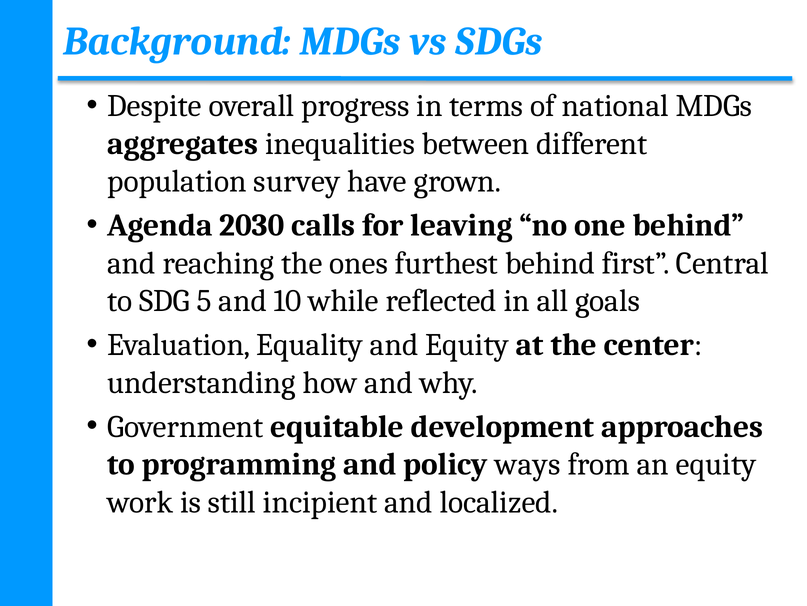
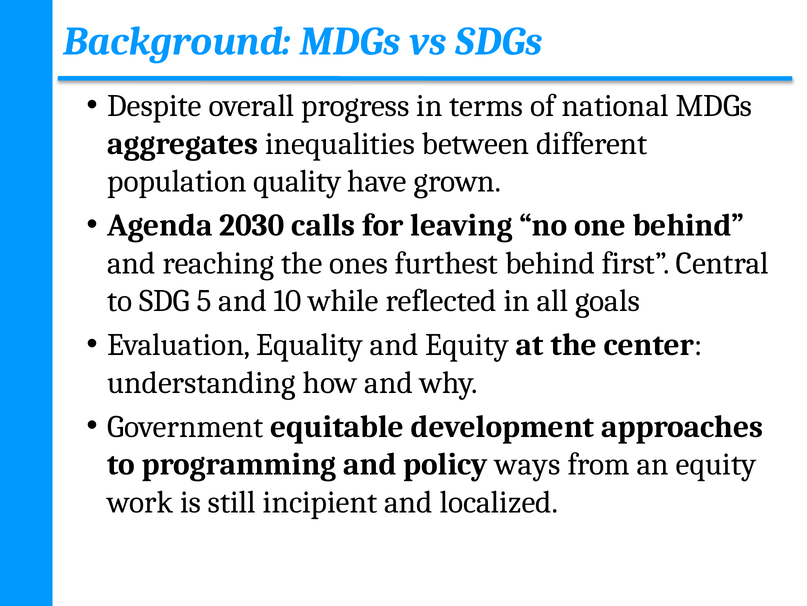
survey: survey -> quality
